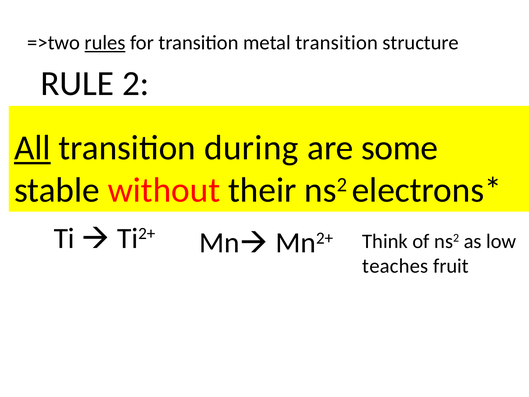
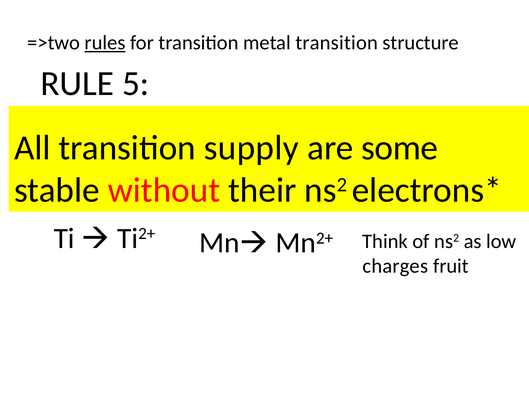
2: 2 -> 5
All underline: present -> none
during: during -> supply
teaches: teaches -> charges
